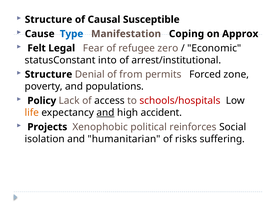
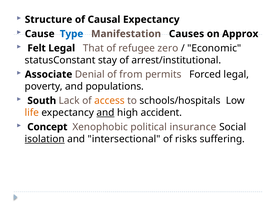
Causal Susceptible: Susceptible -> Expectancy
Coping: Coping -> Causes
Fear: Fear -> That
into: into -> stay
Structure at (49, 74): Structure -> Associate
Forced zone: zone -> legal
Policy: Policy -> South
access colour: black -> orange
schools/hospitals colour: red -> black
Projects: Projects -> Concept
reinforces: reinforces -> insurance
isolation underline: none -> present
humanitarian: humanitarian -> intersectional
